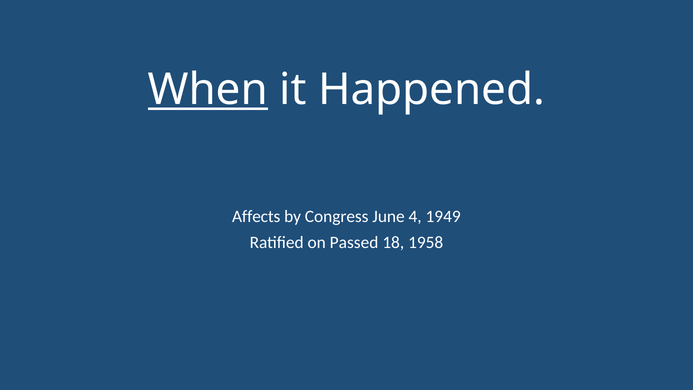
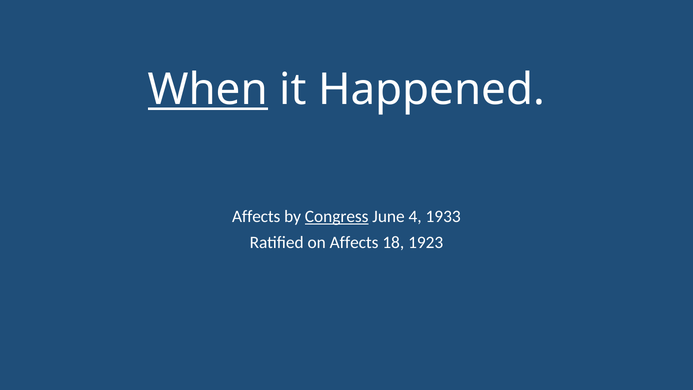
Congress underline: none -> present
1949: 1949 -> 1933
on Passed: Passed -> Affects
1958: 1958 -> 1923
